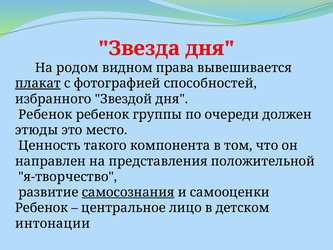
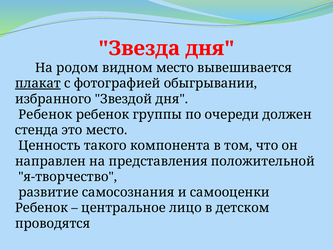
видном права: права -> место
способностей: способностей -> обыгрывании
этюды: этюды -> стенда
самосознания underline: present -> none
интонации: интонации -> проводятся
